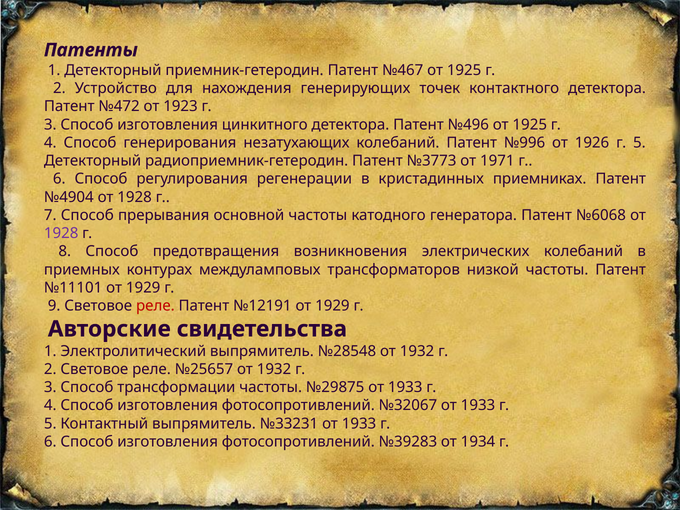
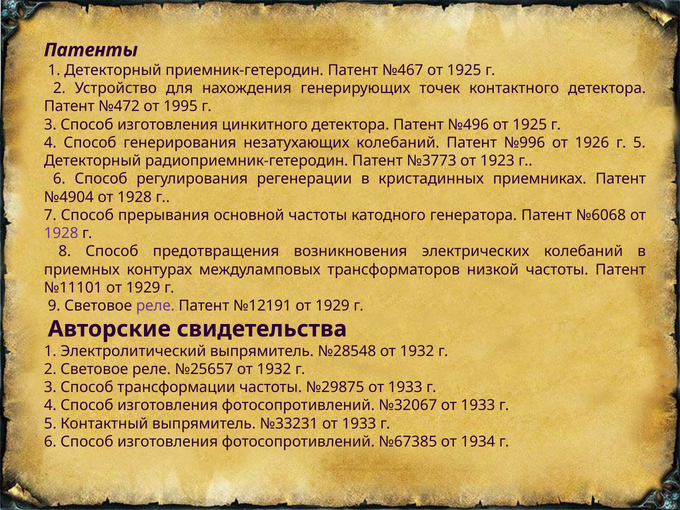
1923: 1923 -> 1995
1971: 1971 -> 1923
реле at (155, 306) colour: red -> purple
№39283: №39283 -> №67385
